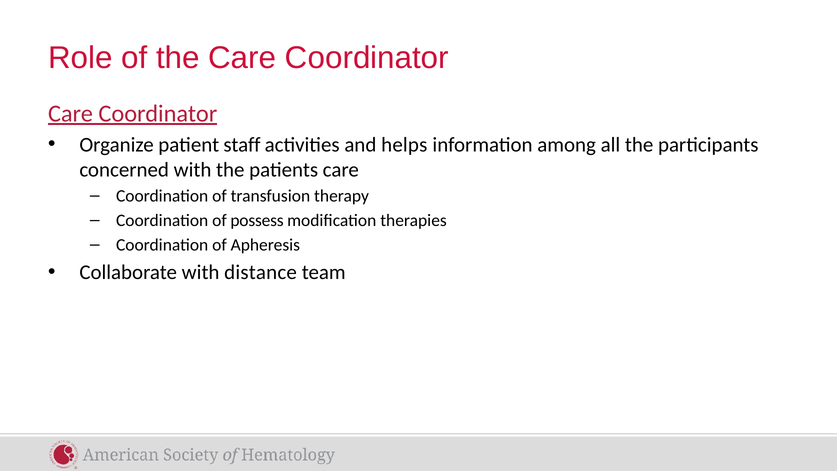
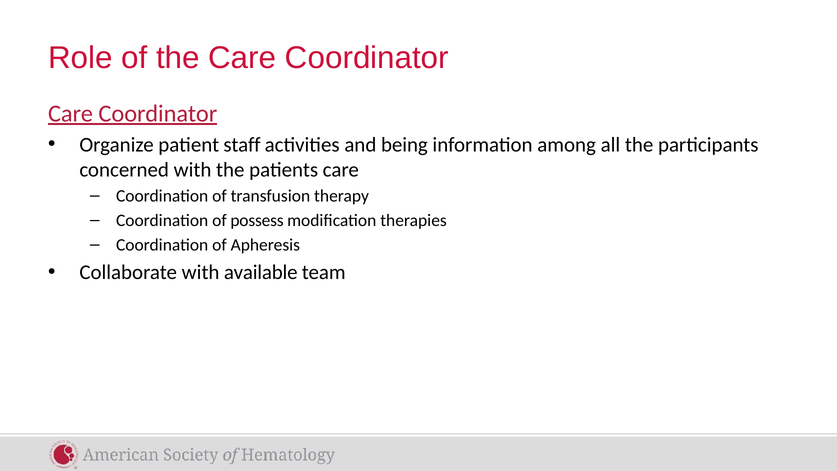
helps: helps -> being
distance: distance -> available
